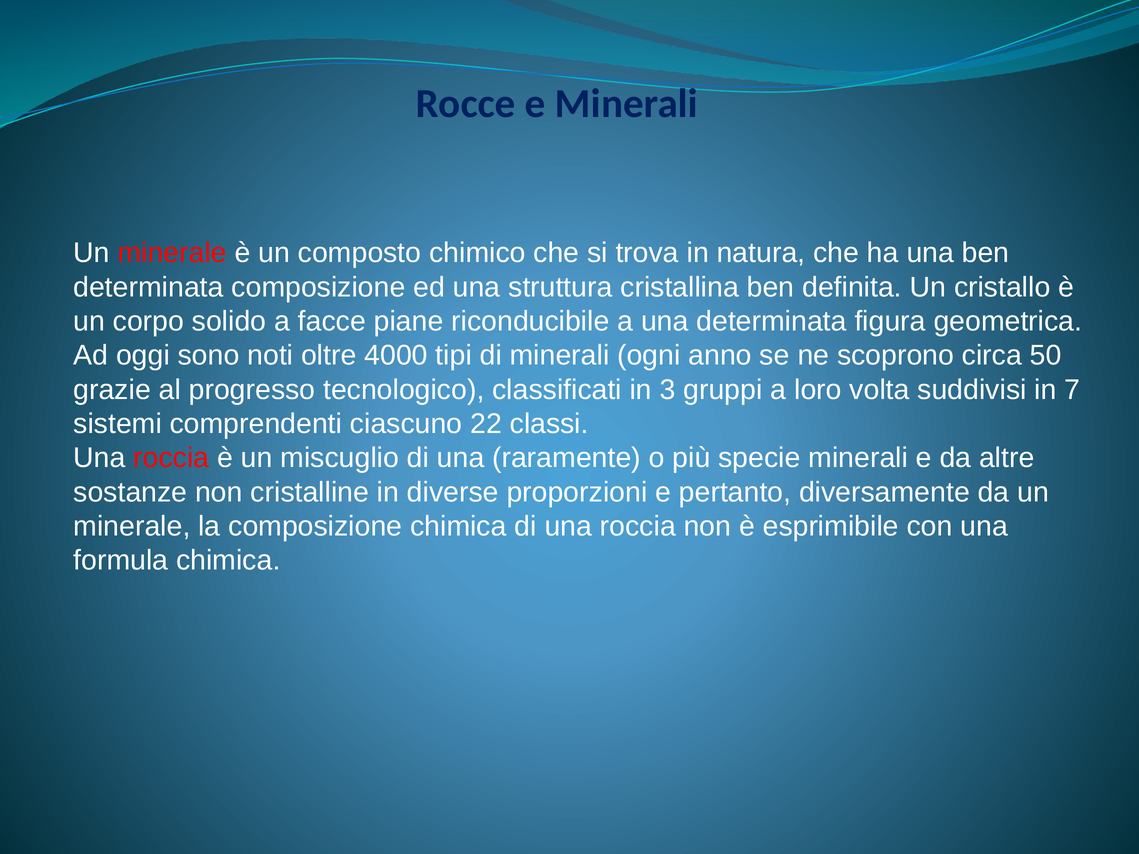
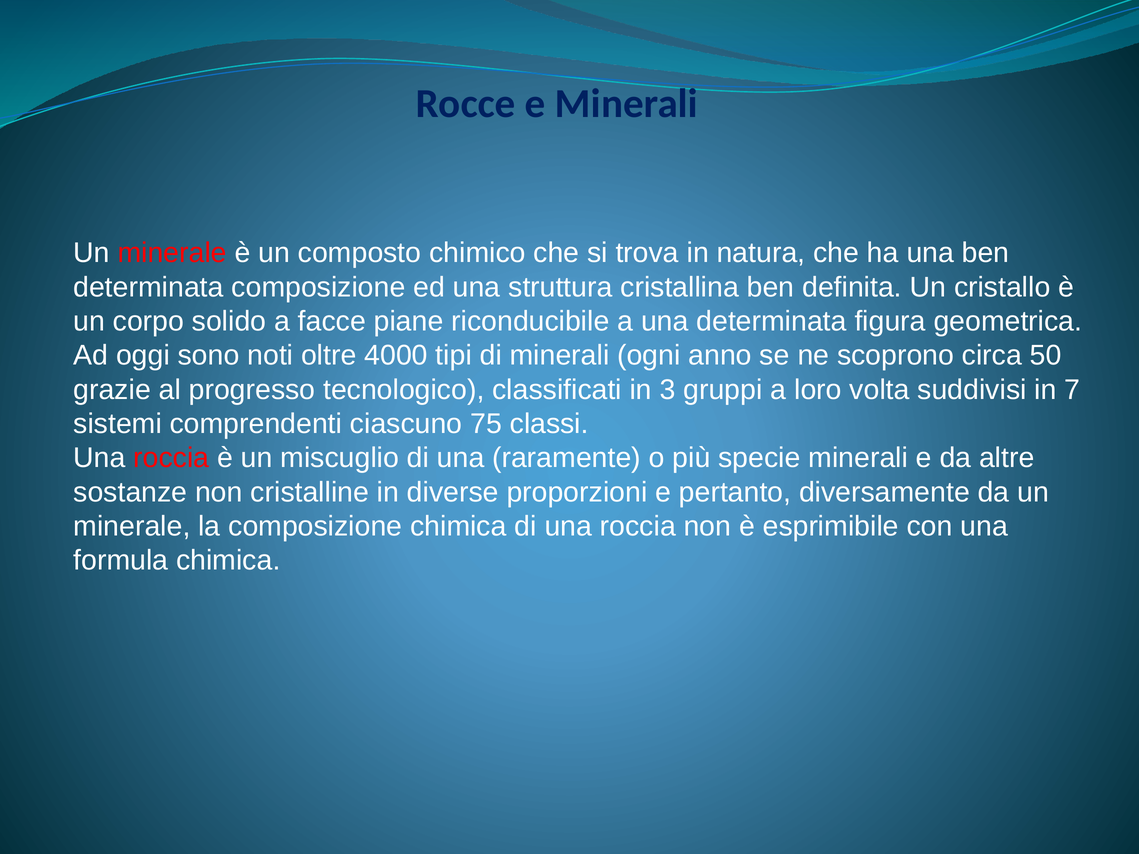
22: 22 -> 75
